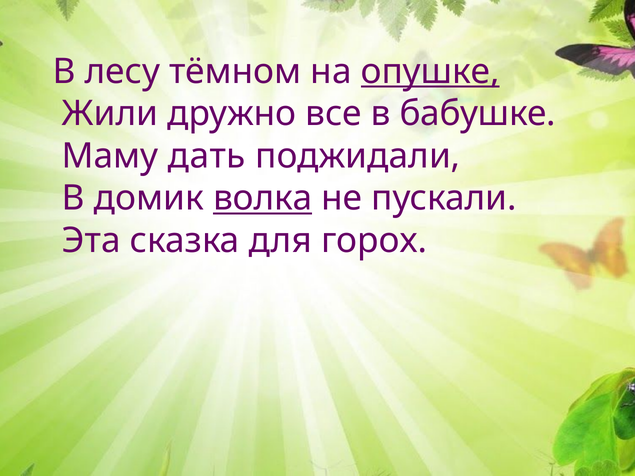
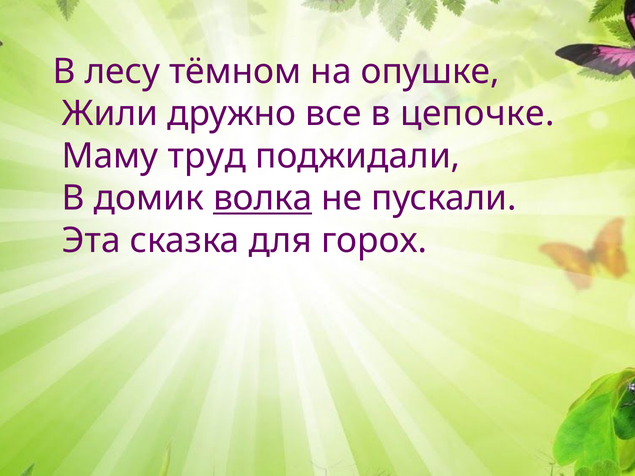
опушке underline: present -> none
бабушке: бабушке -> цепочке
дать: дать -> труд
